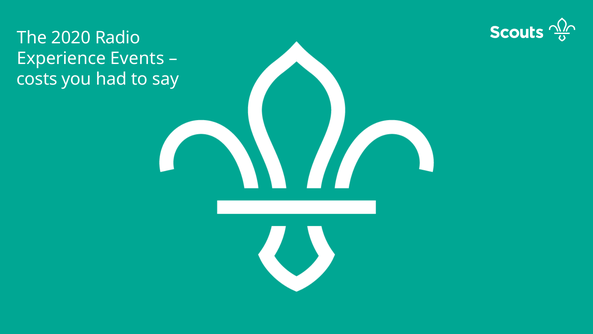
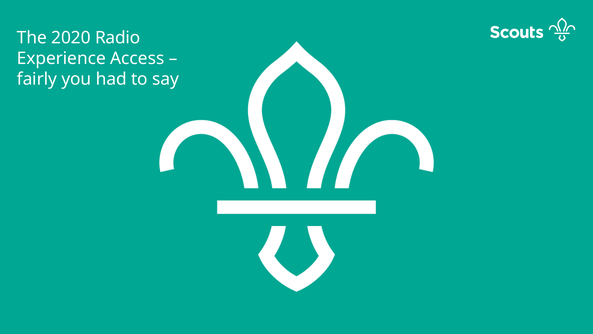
Events: Events -> Access
costs: costs -> fairly
